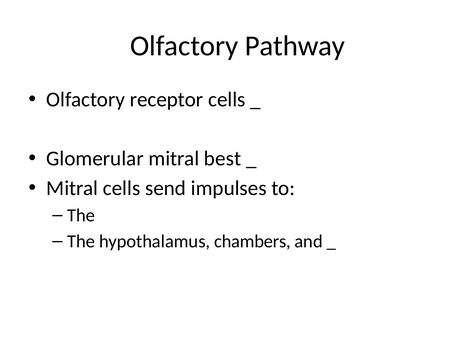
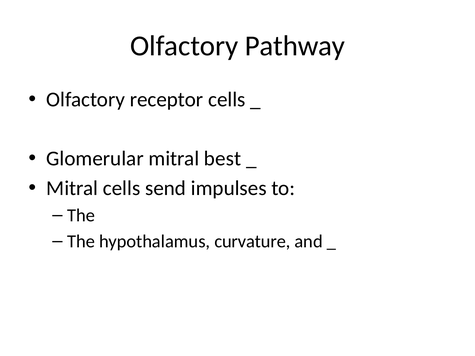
chambers: chambers -> curvature
